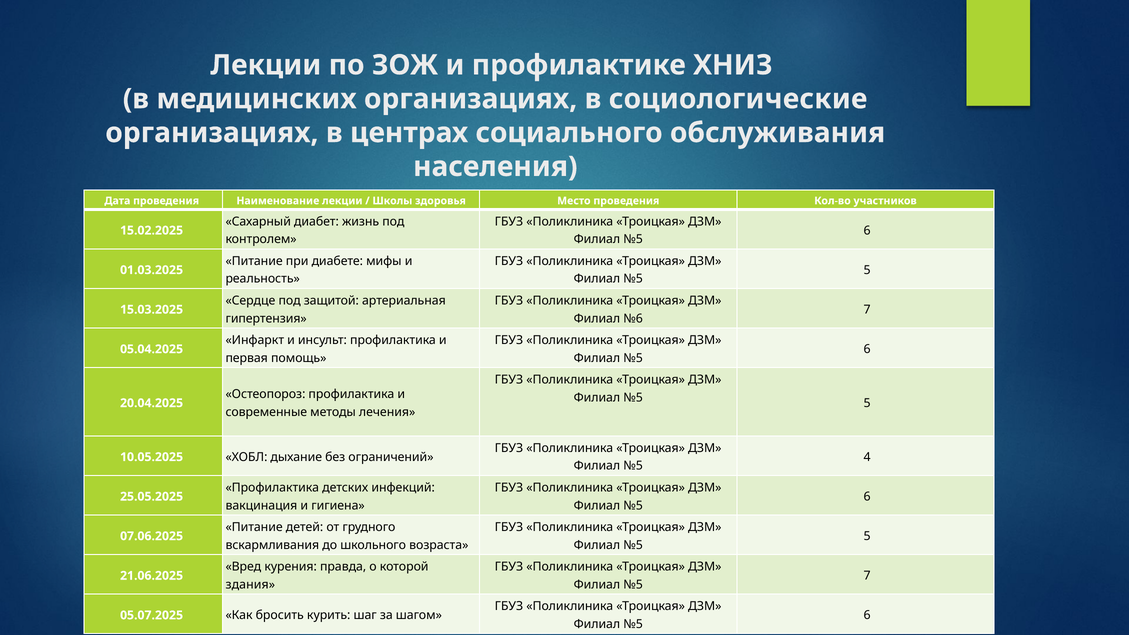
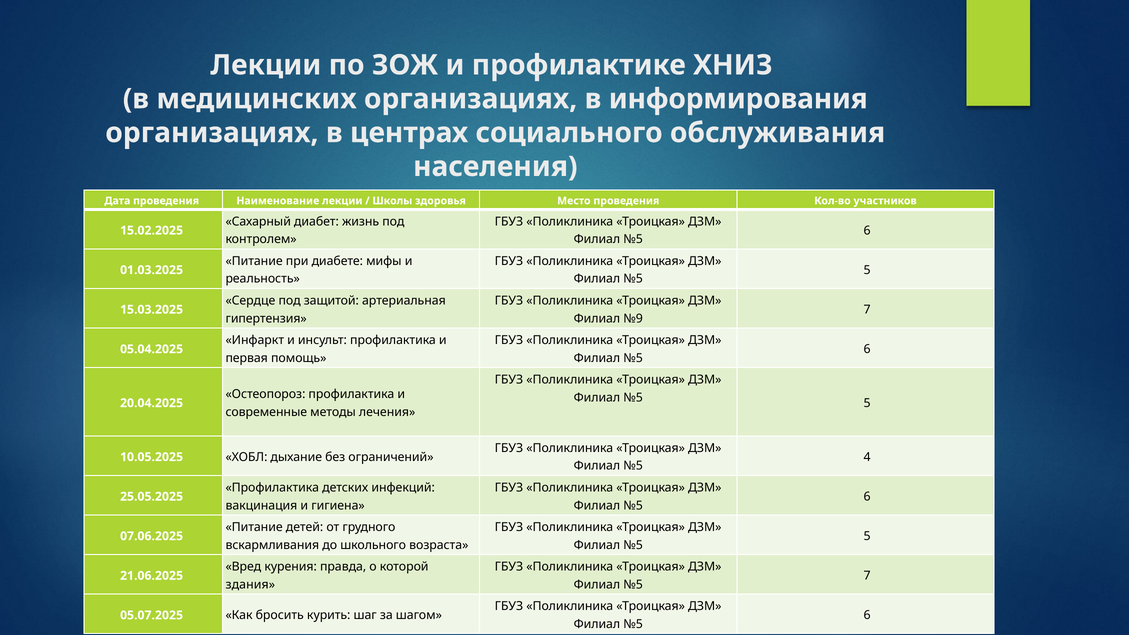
социологические: социологические -> информирования
№6: №6 -> №9
